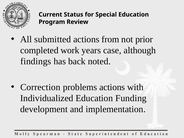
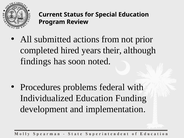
work: work -> hired
case: case -> their
back: back -> soon
Correction: Correction -> Procedures
problems actions: actions -> federal
